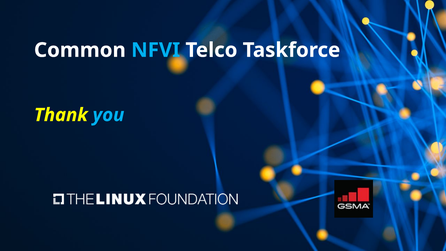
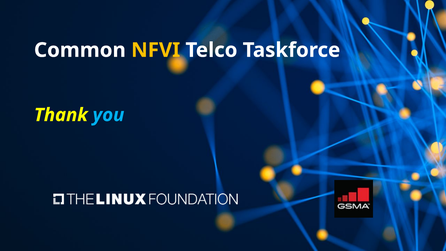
NFVI colour: light blue -> yellow
